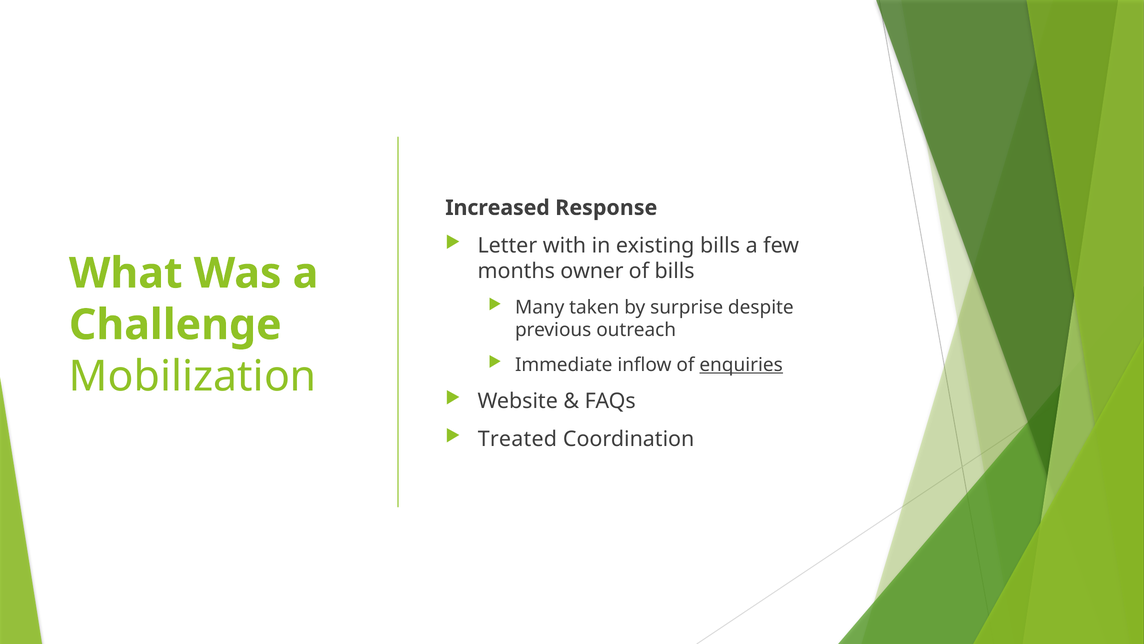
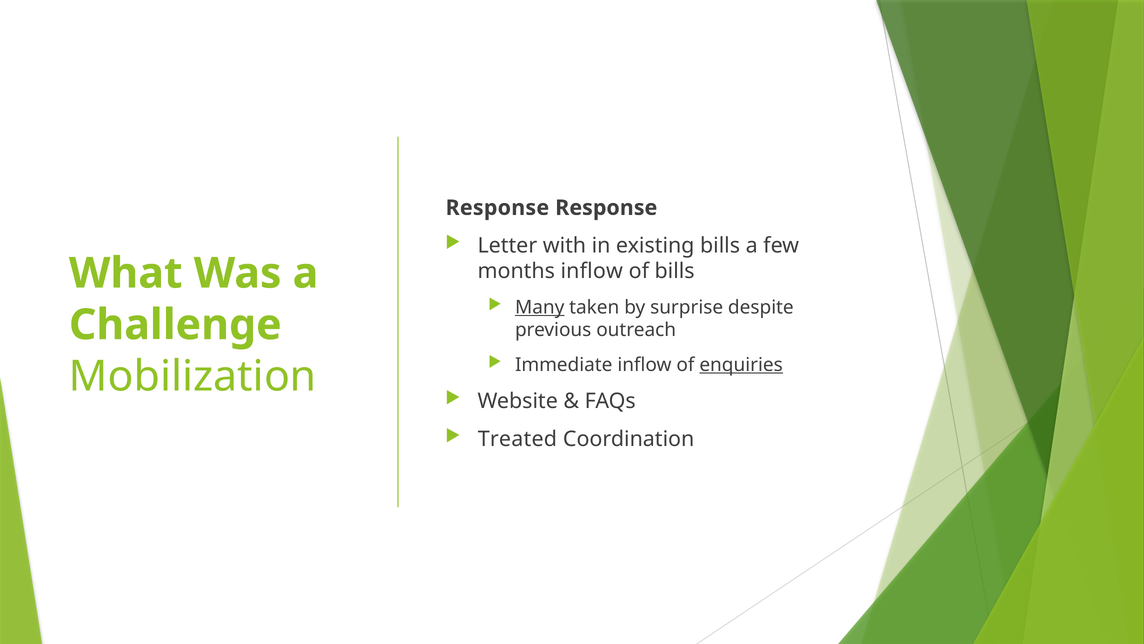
Increased at (498, 208): Increased -> Response
months owner: owner -> inflow
Many underline: none -> present
